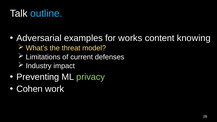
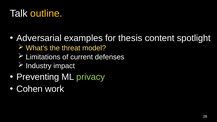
outline colour: light blue -> yellow
works: works -> thesis
knowing: knowing -> spotlight
